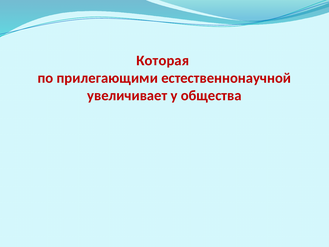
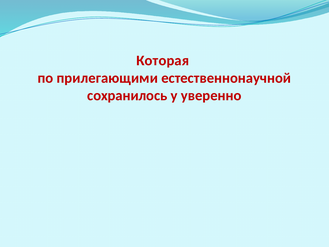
увеличивает: увеличивает -> сохранилось
общества: общества -> уверенно
